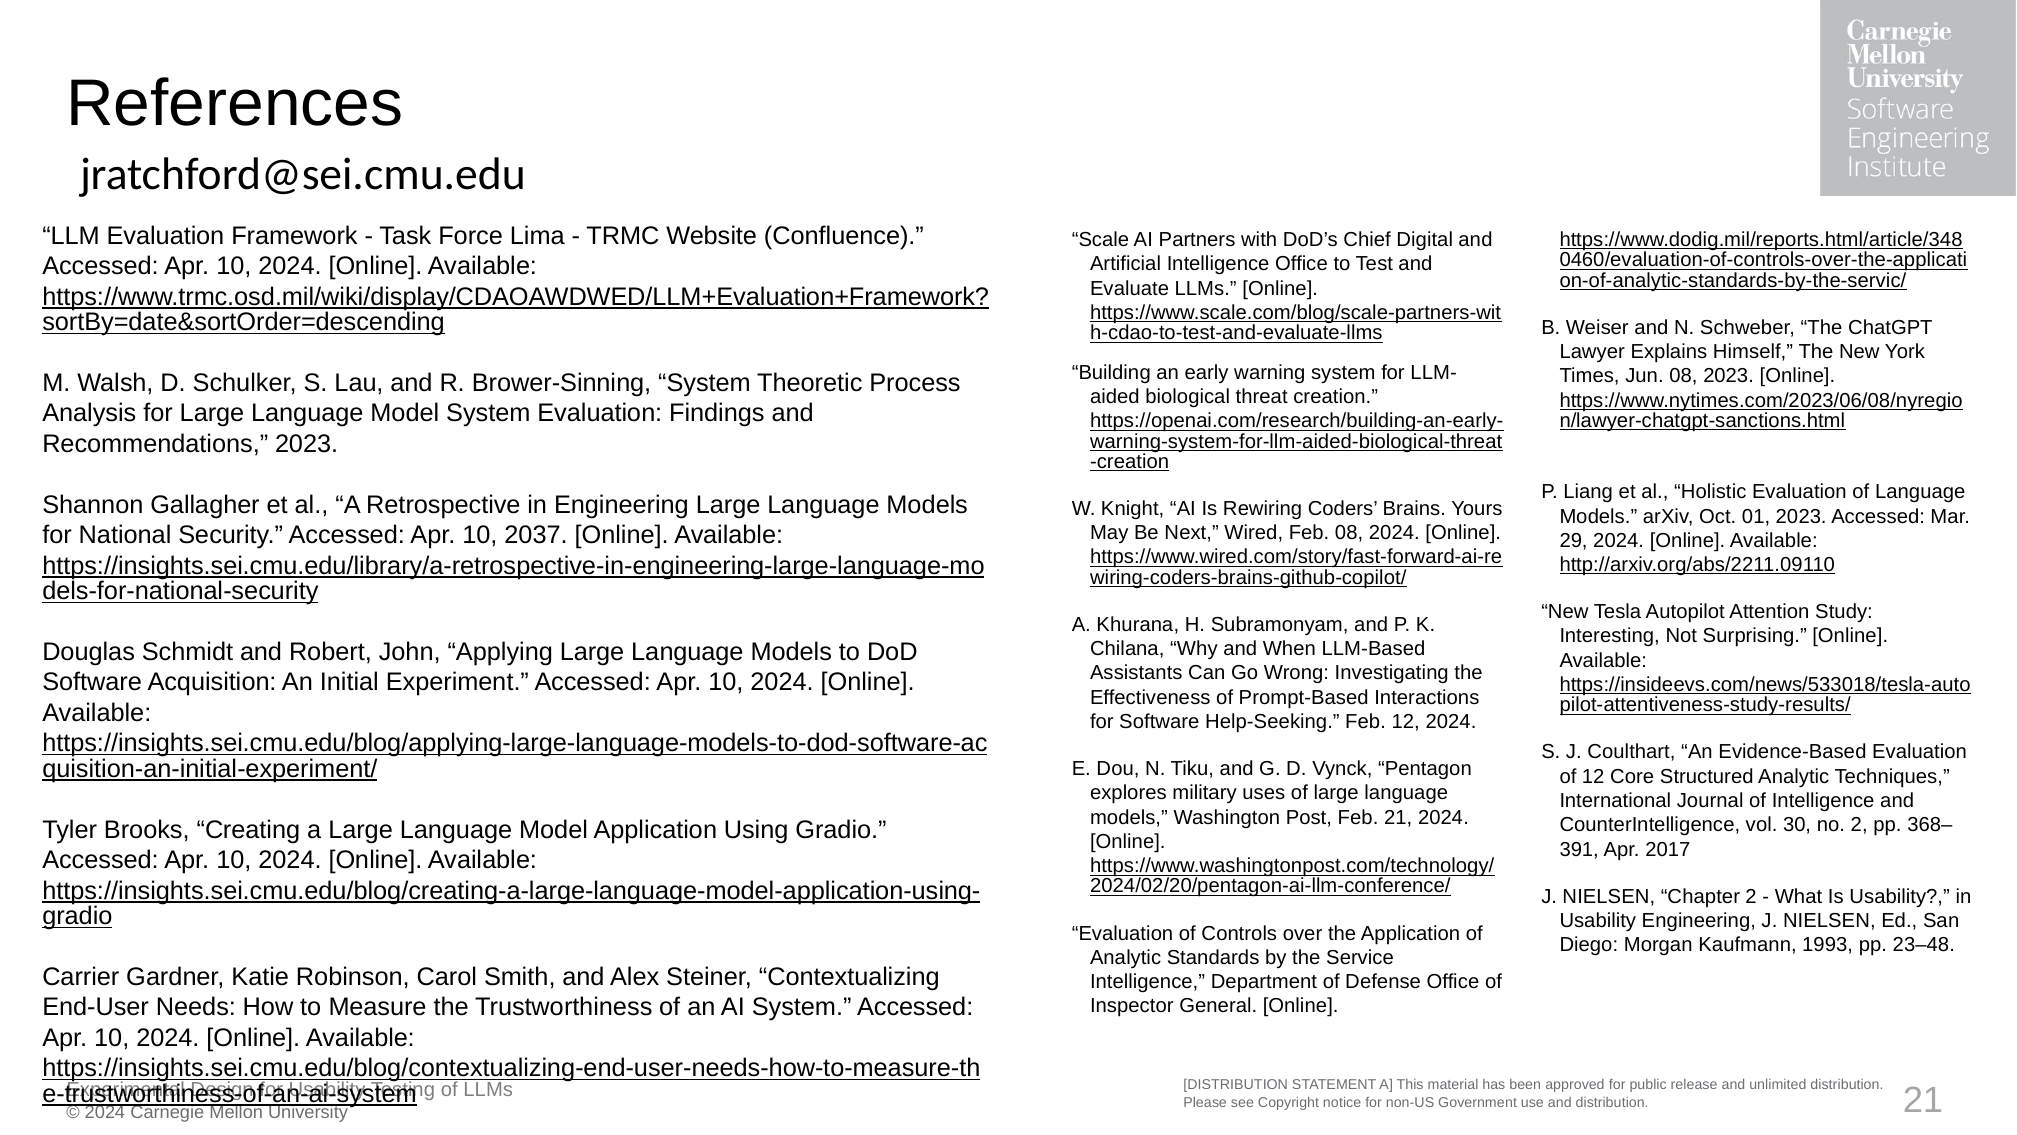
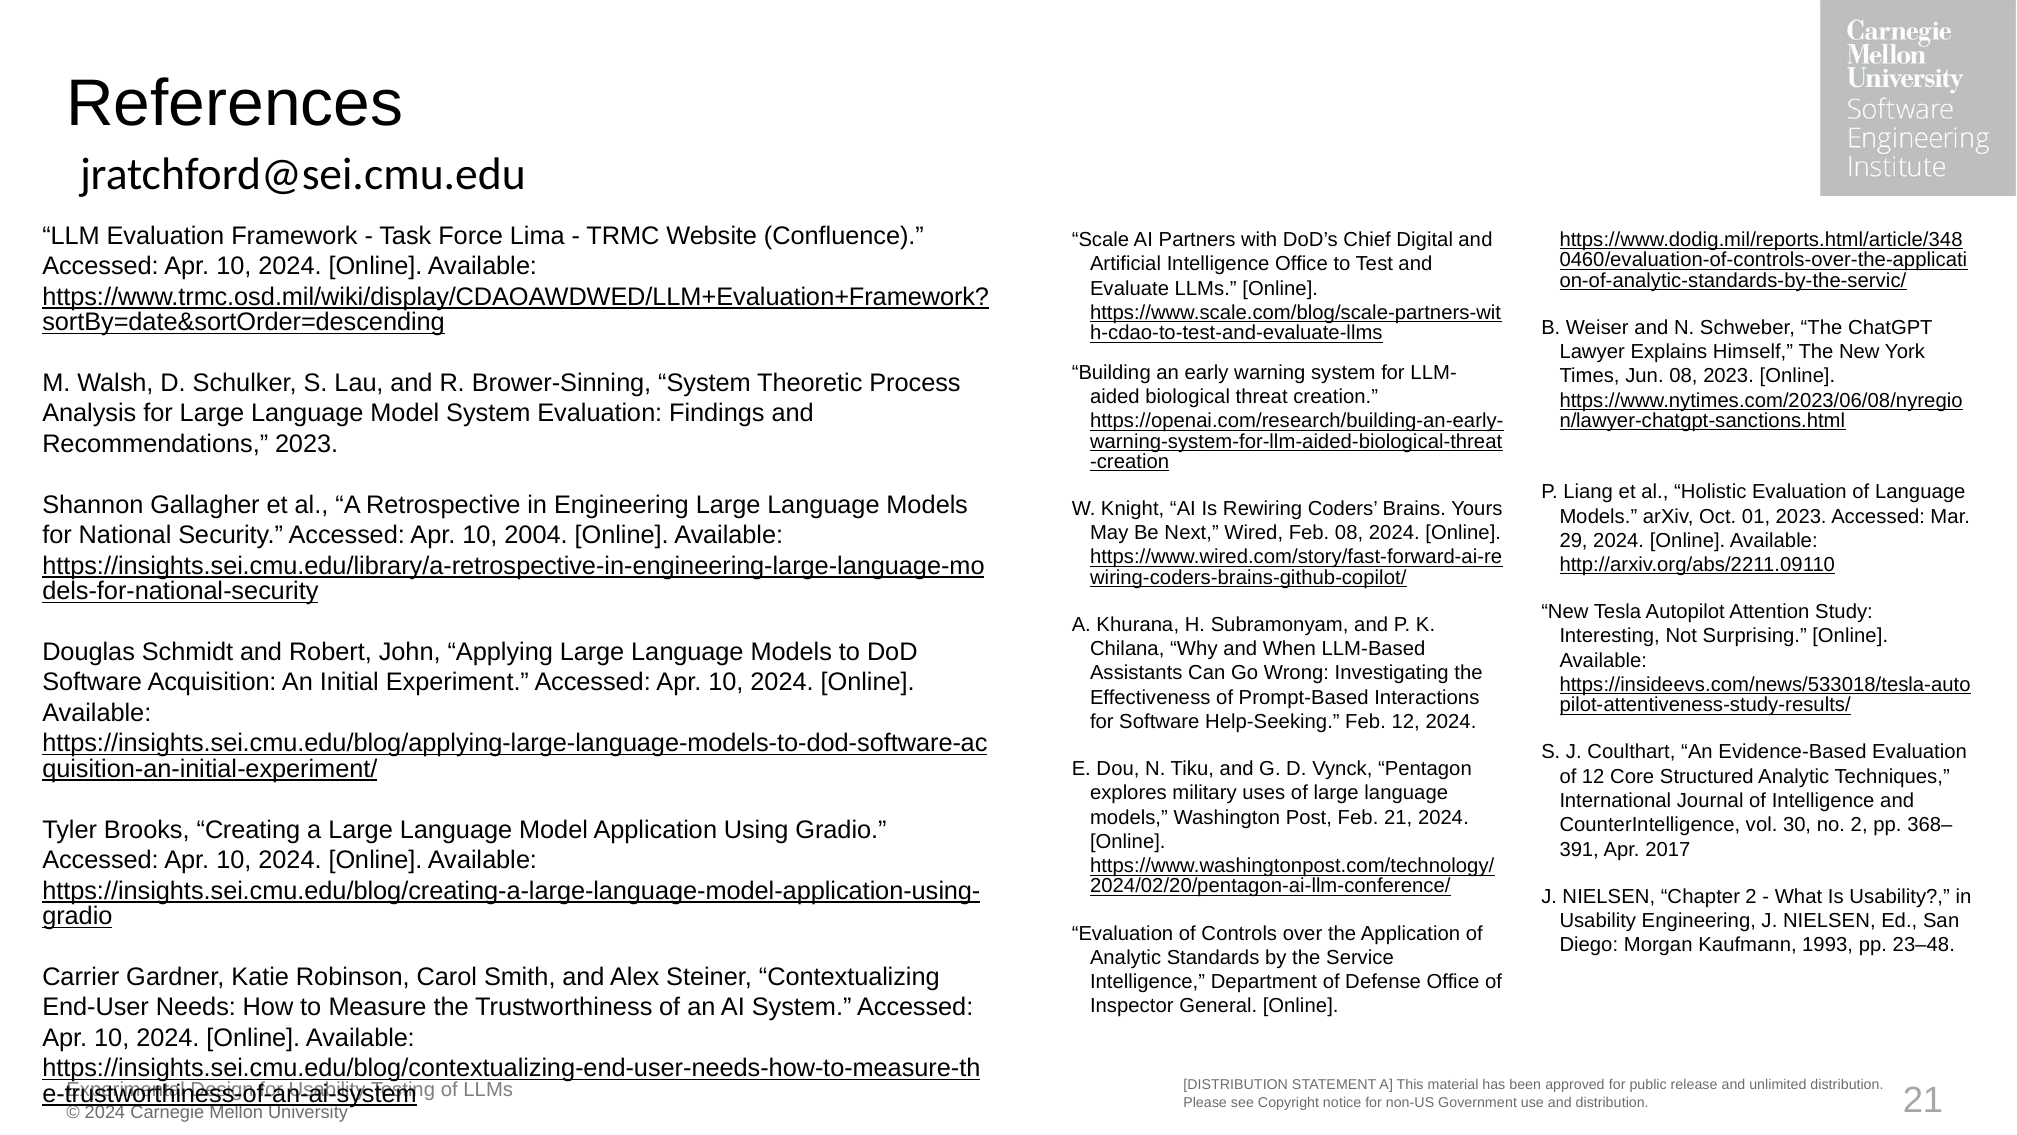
2037: 2037 -> 2004
